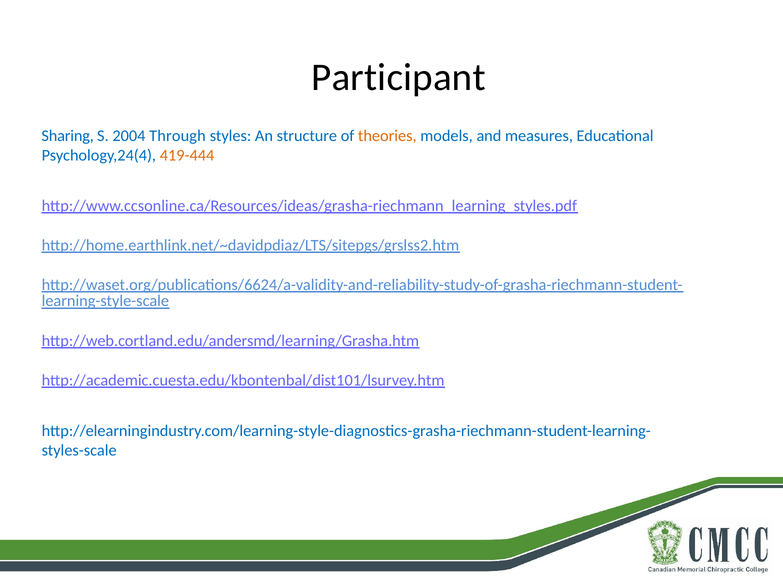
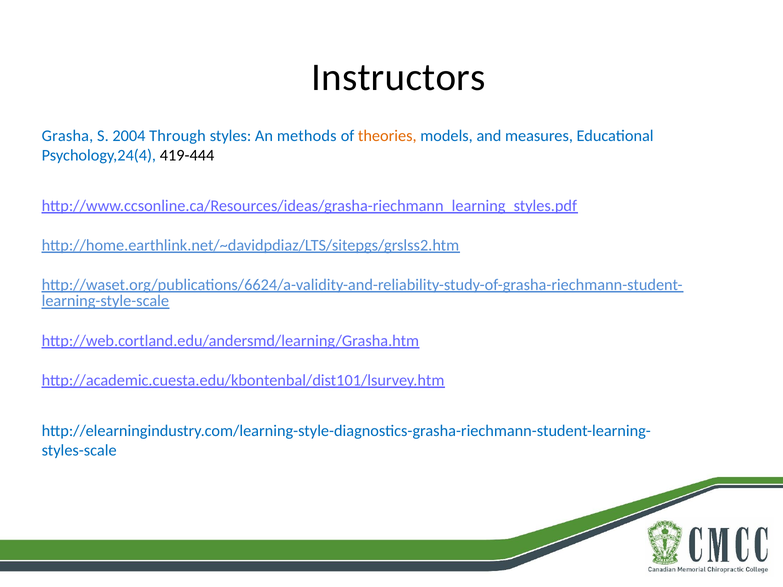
Participant: Participant -> Instructors
Sharing: Sharing -> Grasha
structure: structure -> methods
419-444 colour: orange -> black
